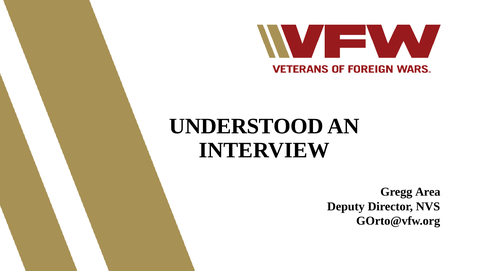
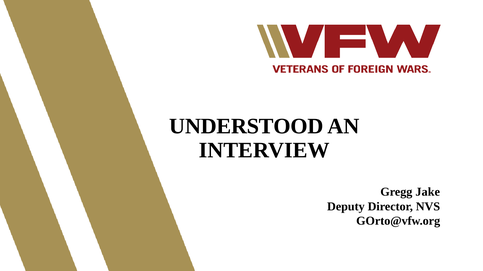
Area: Area -> Jake
